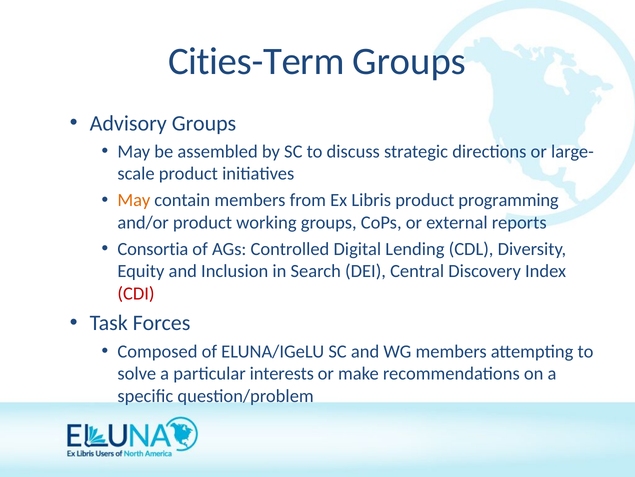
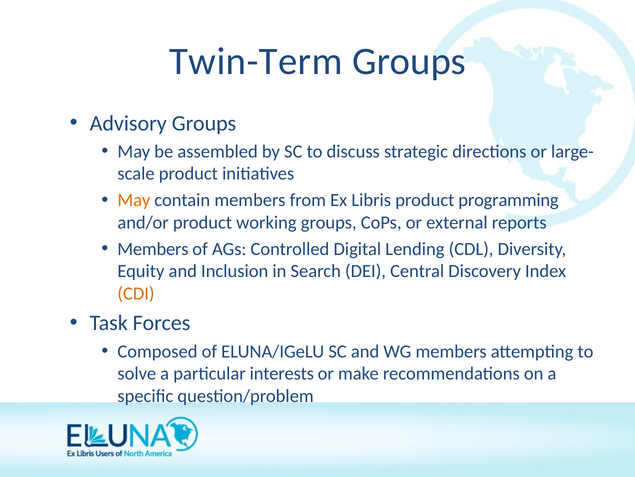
Cities-Term: Cities-Term -> Twin-Term
Consortia at (153, 249): Consortia -> Members
CDI colour: red -> orange
